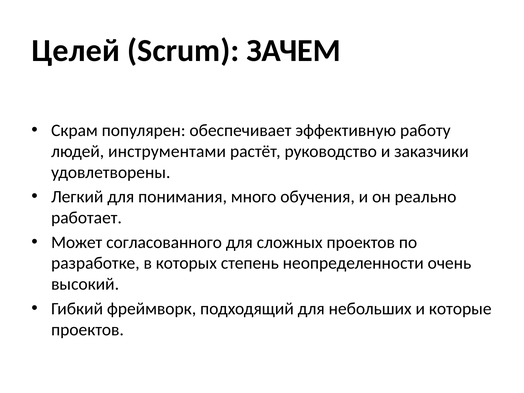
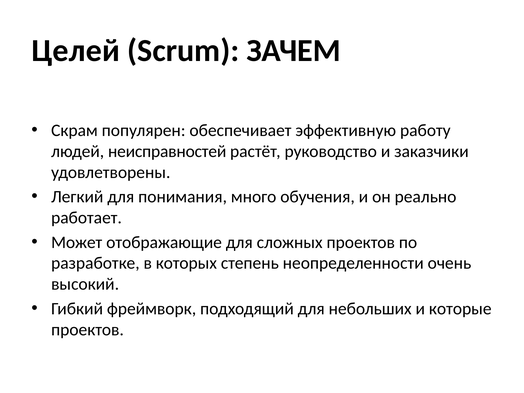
инструментами: инструментами -> неисправностей
согласованного: согласованного -> отображающие
